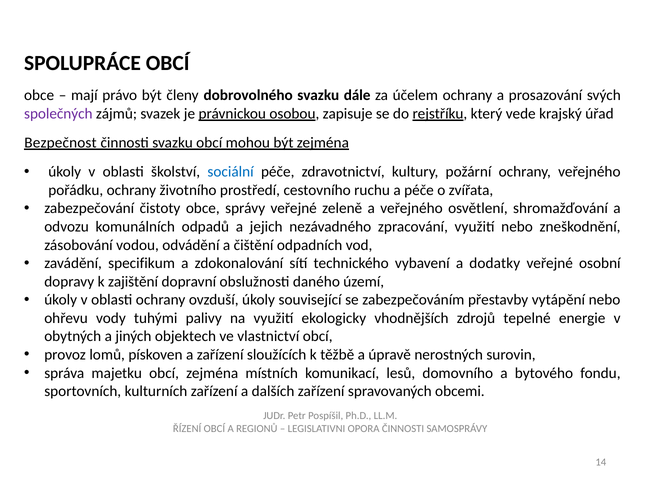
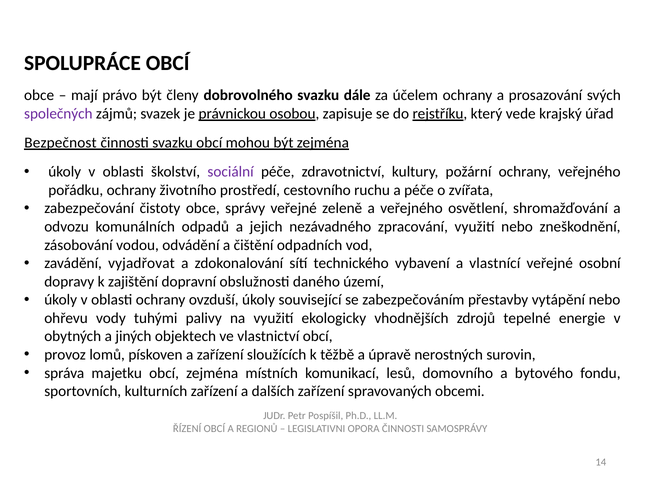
sociální colour: blue -> purple
specifikum: specifikum -> vyjadřovat
dodatky: dodatky -> vlastnící
